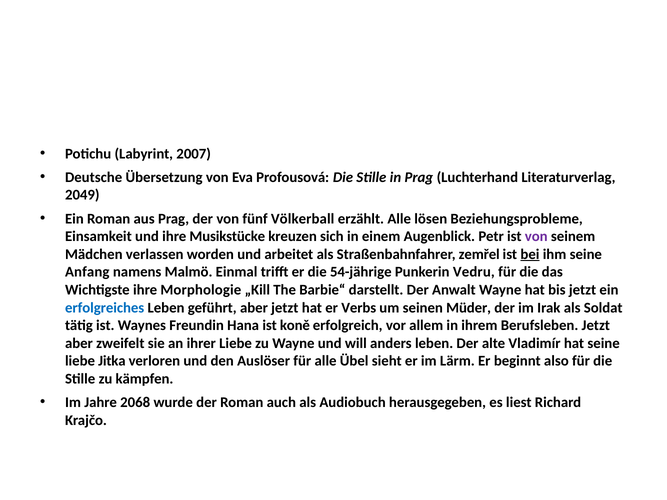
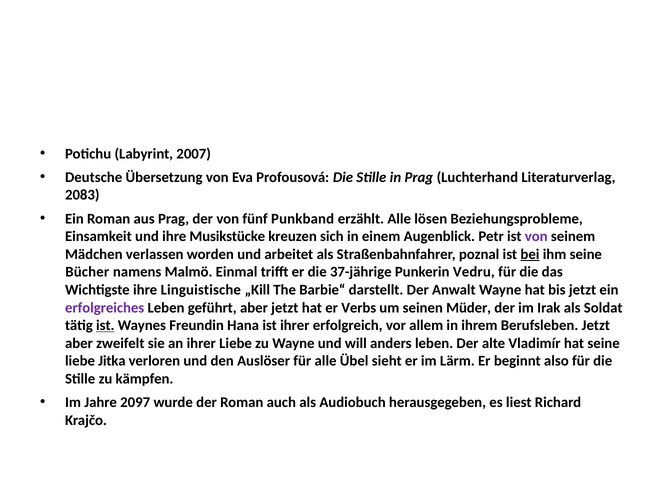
2049: 2049 -> 2083
Völkerball: Völkerball -> Punkband
zemřel: zemřel -> poznal
Anfang: Anfang -> Bücher
54-jährige: 54-jährige -> 37-jährige
Morphologie: Morphologie -> Linguistische
erfolgreiches colour: blue -> purple
ist at (105, 326) underline: none -> present
ist koně: koně -> ihrer
2068: 2068 -> 2097
